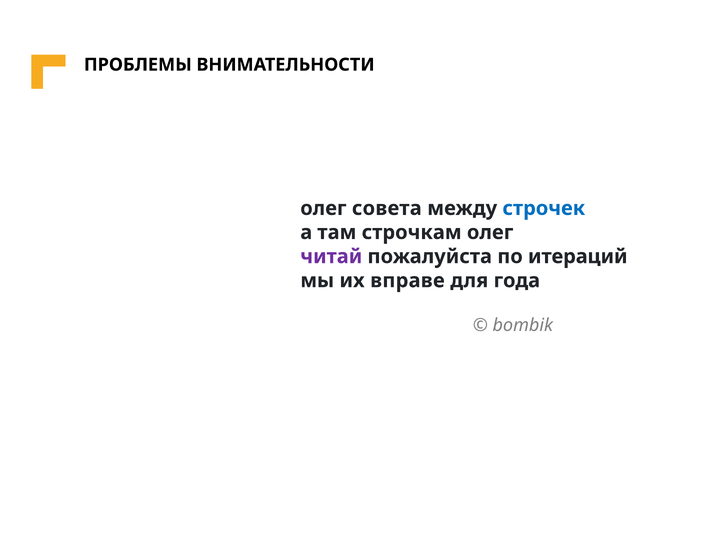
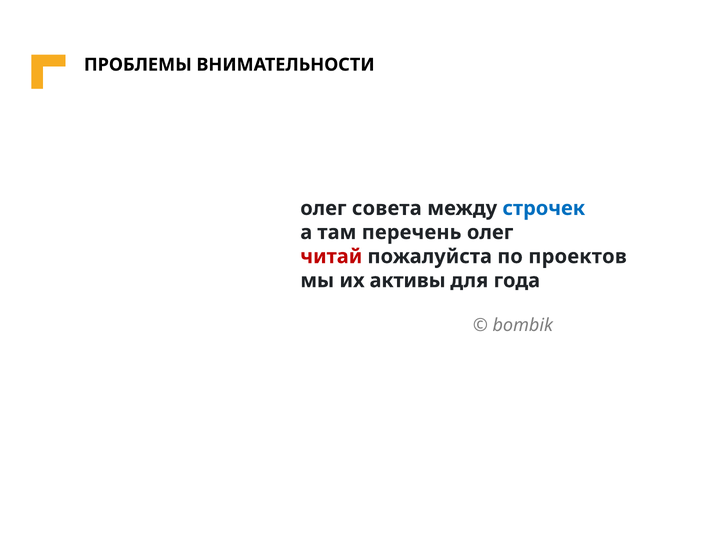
строчкам: строчкам -> перечень
читай colour: purple -> red
итераций: итераций -> проектов
вправе: вправе -> активы
